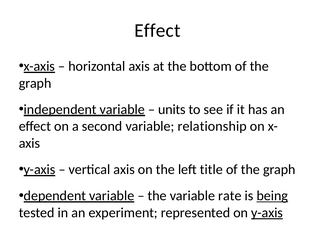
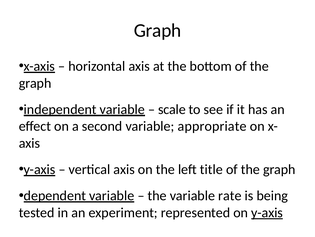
Effect at (157, 30): Effect -> Graph
units: units -> scale
relationship: relationship -> appropriate
being underline: present -> none
